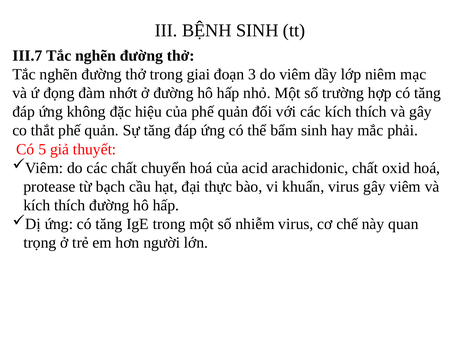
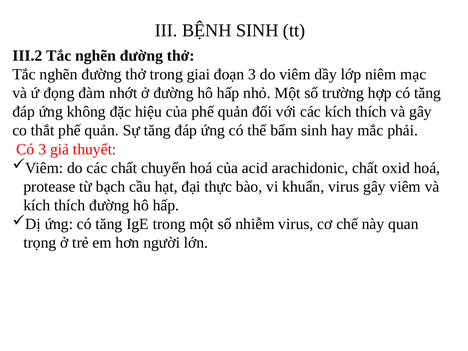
III.7: III.7 -> III.2
Có 5: 5 -> 3
